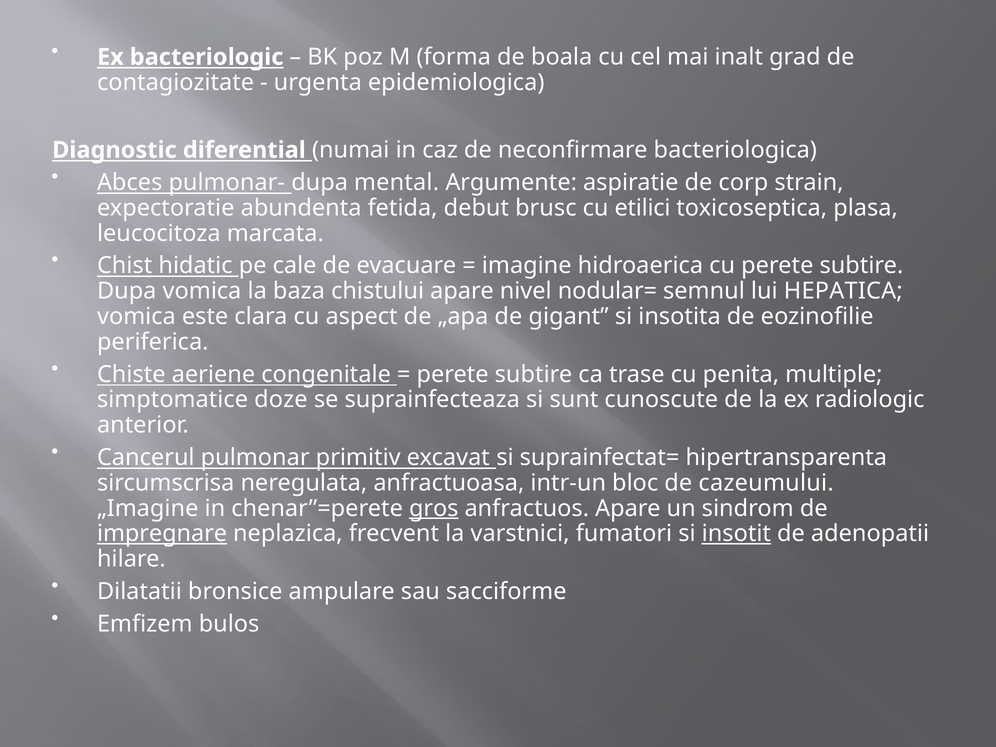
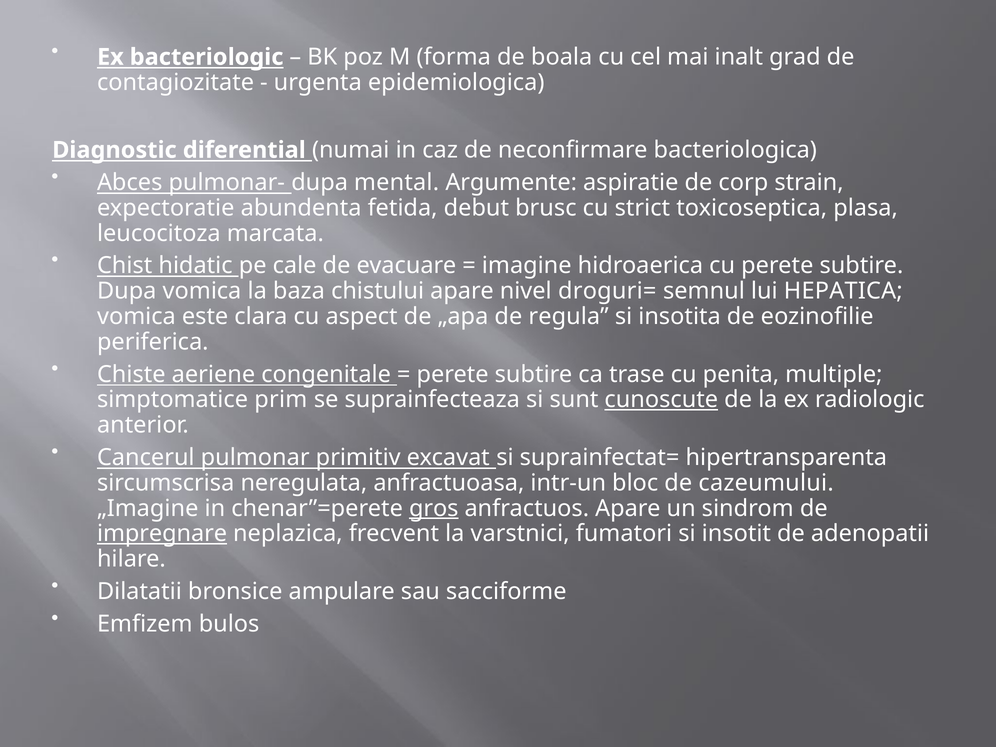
etilici: etilici -> strict
nodular=: nodular= -> droguri=
gigant: gigant -> regula
doze: doze -> prim
cunoscute underline: none -> present
insotit underline: present -> none
